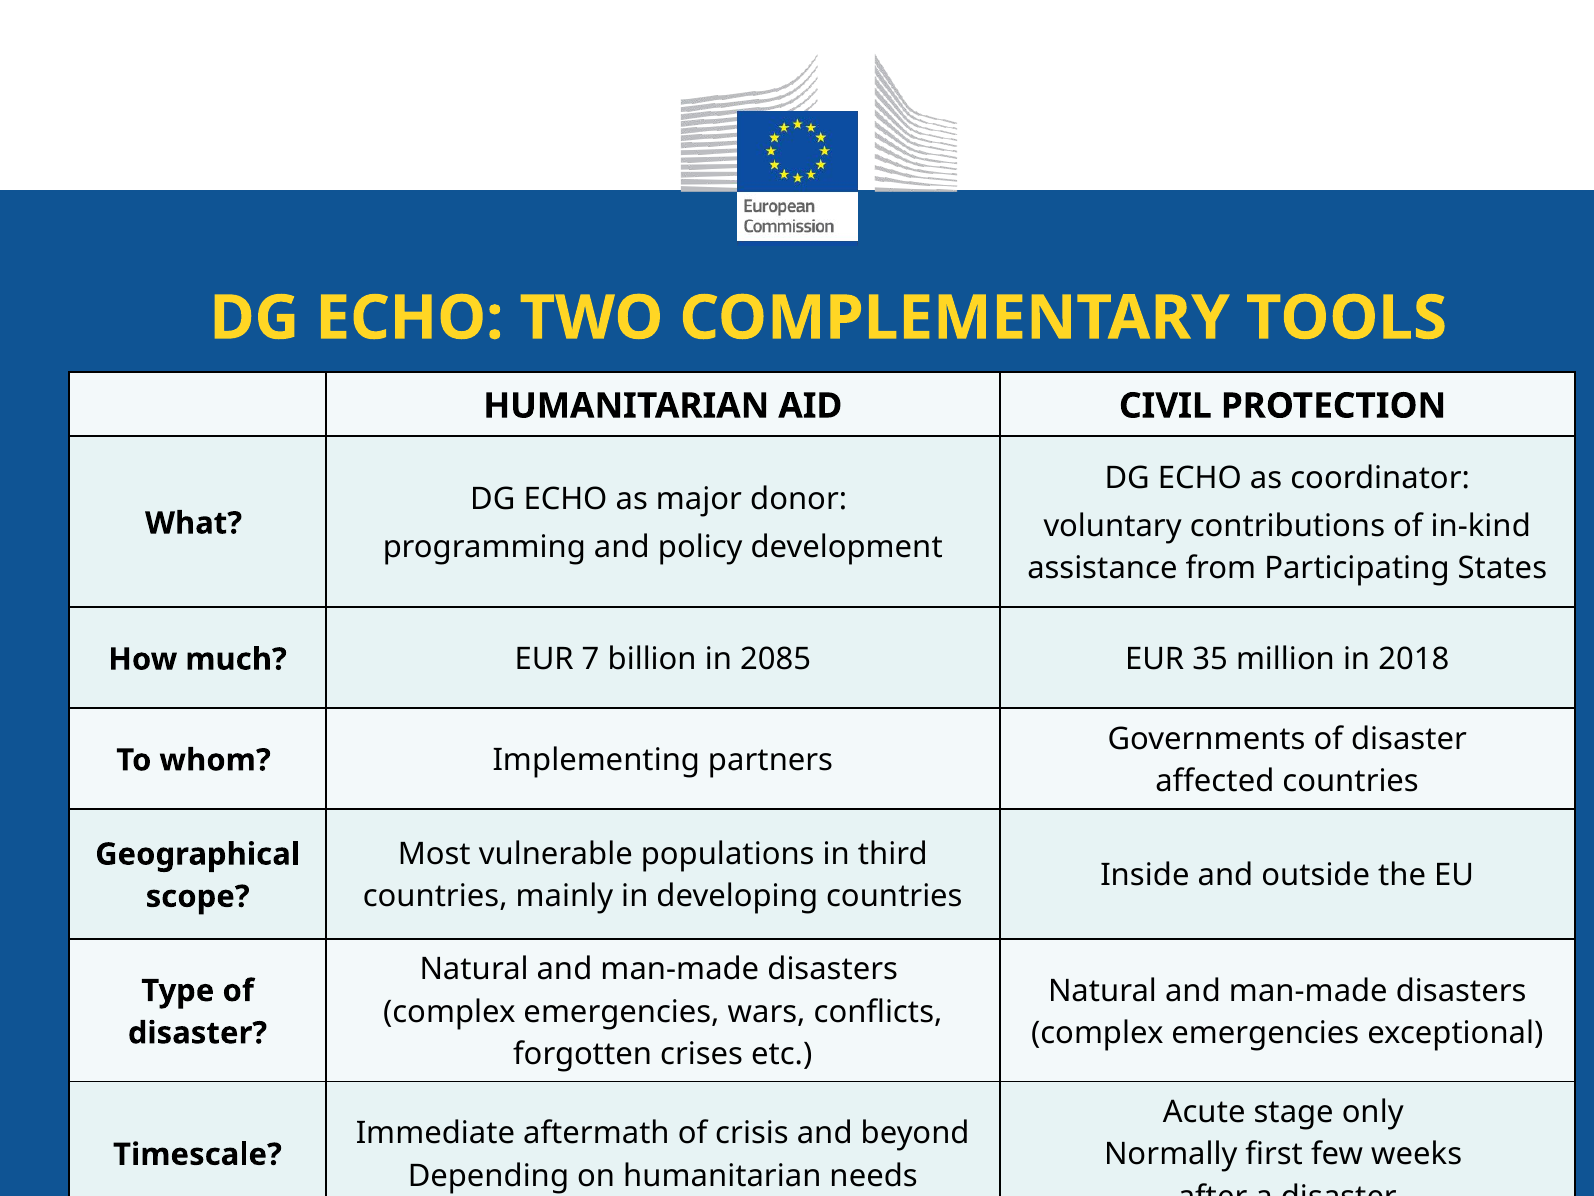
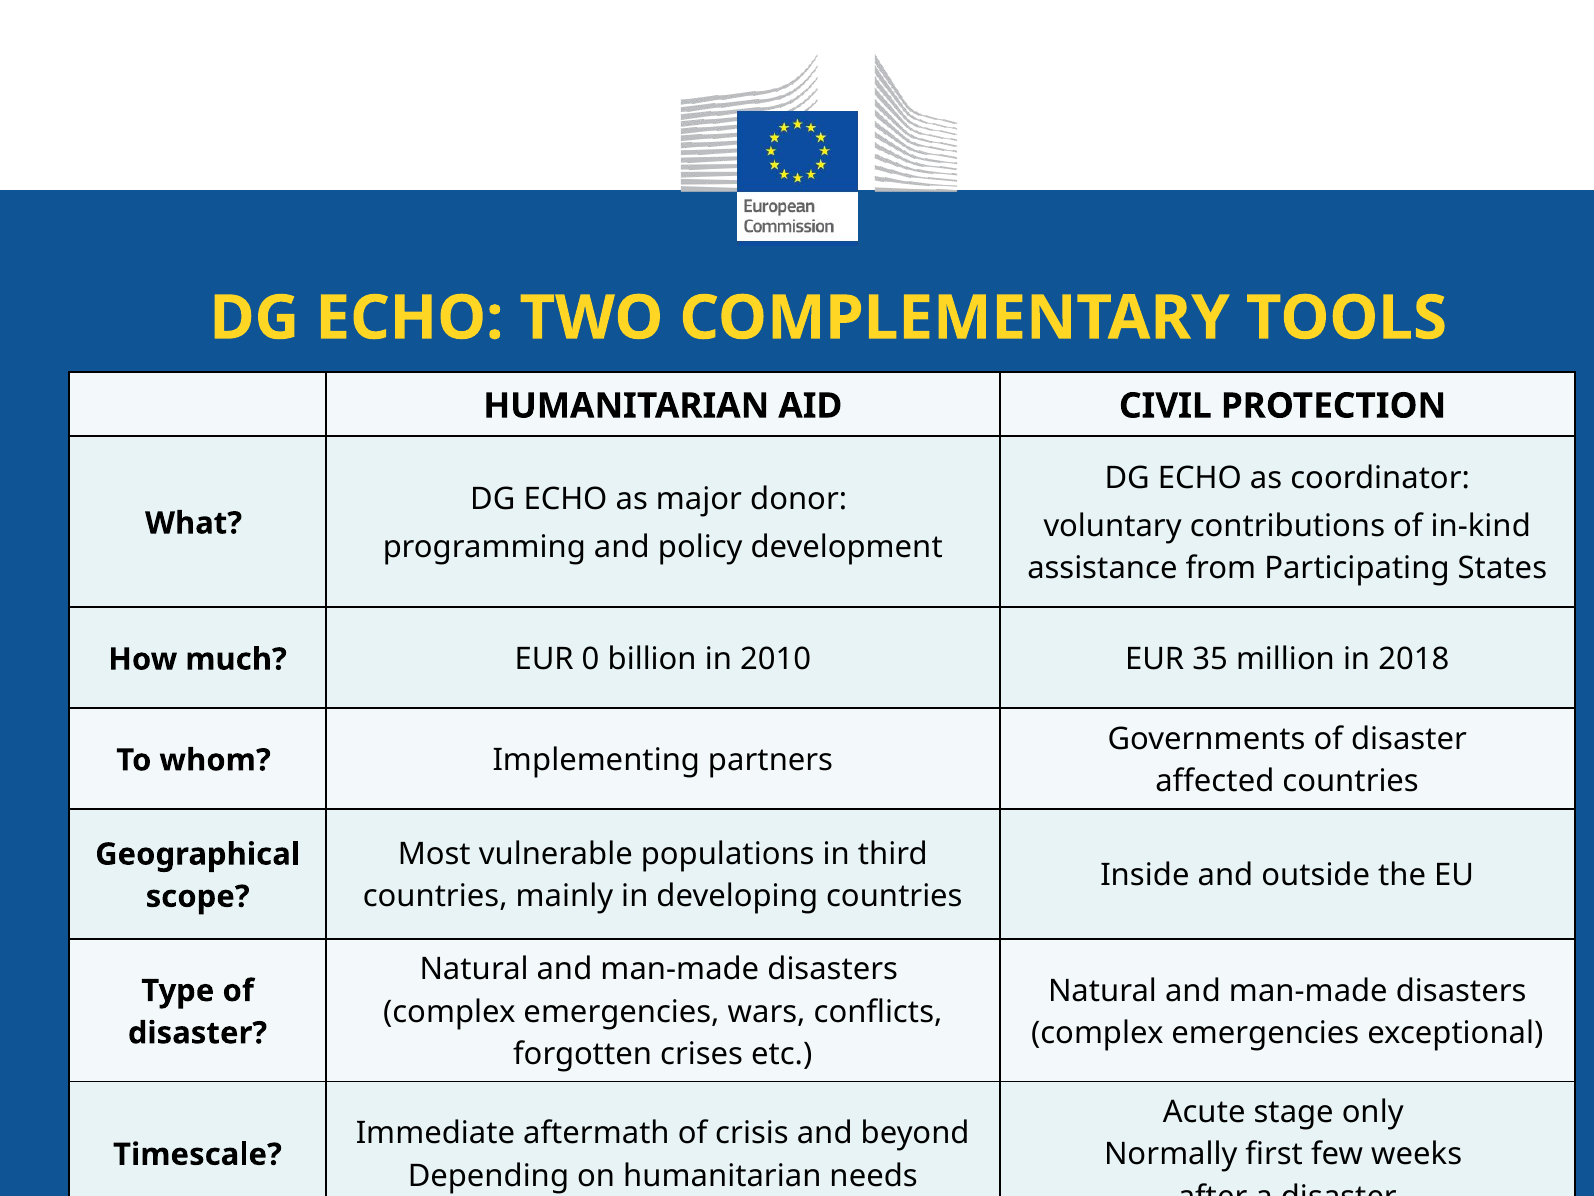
7: 7 -> 0
2085: 2085 -> 2010
